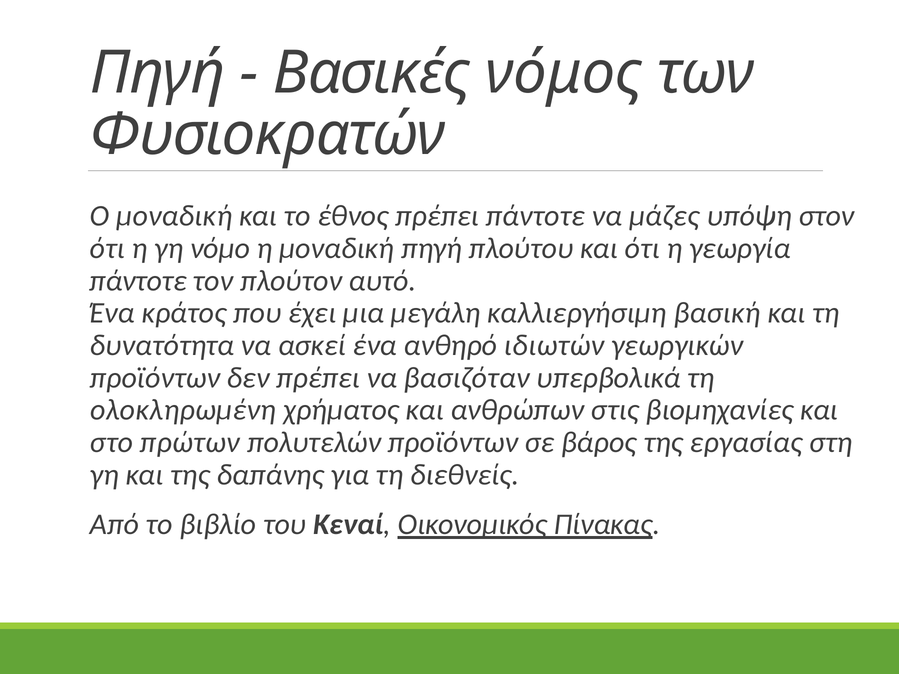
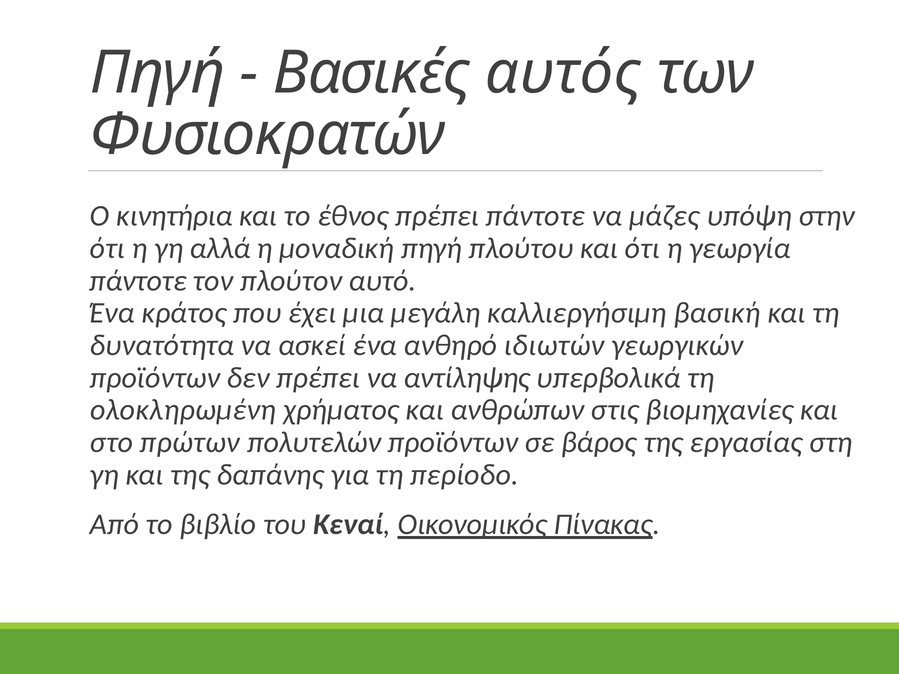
νόμος: νόμος -> αυτός
Ο μοναδική: μοναδική -> κινητήρια
στον: στον -> στην
νόμο: νόμο -> αλλά
βασιζόταν: βασιζόταν -> αντίληψης
διεθνείς: διεθνείς -> περίοδο
